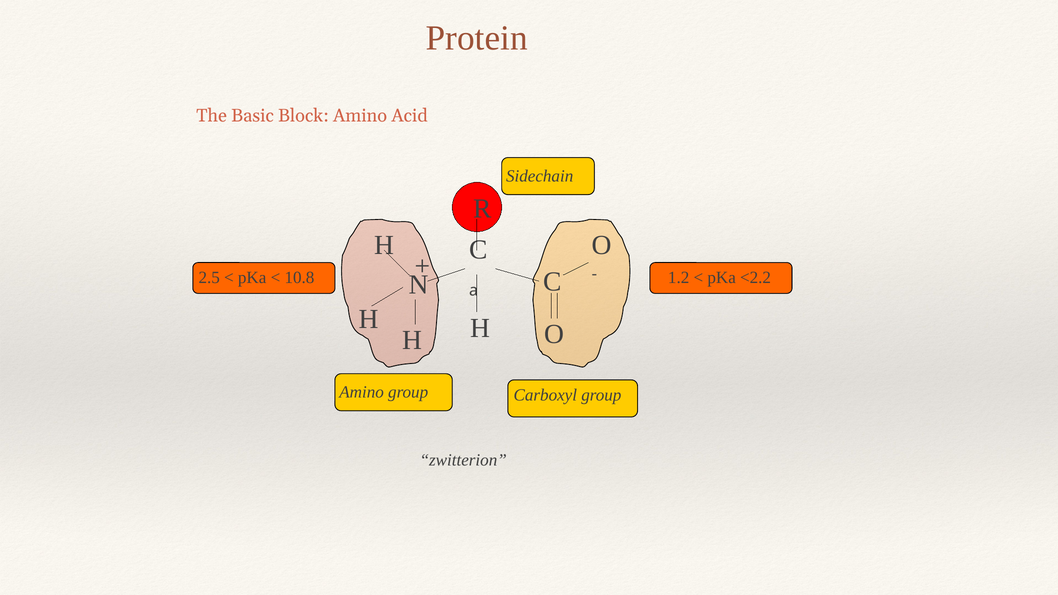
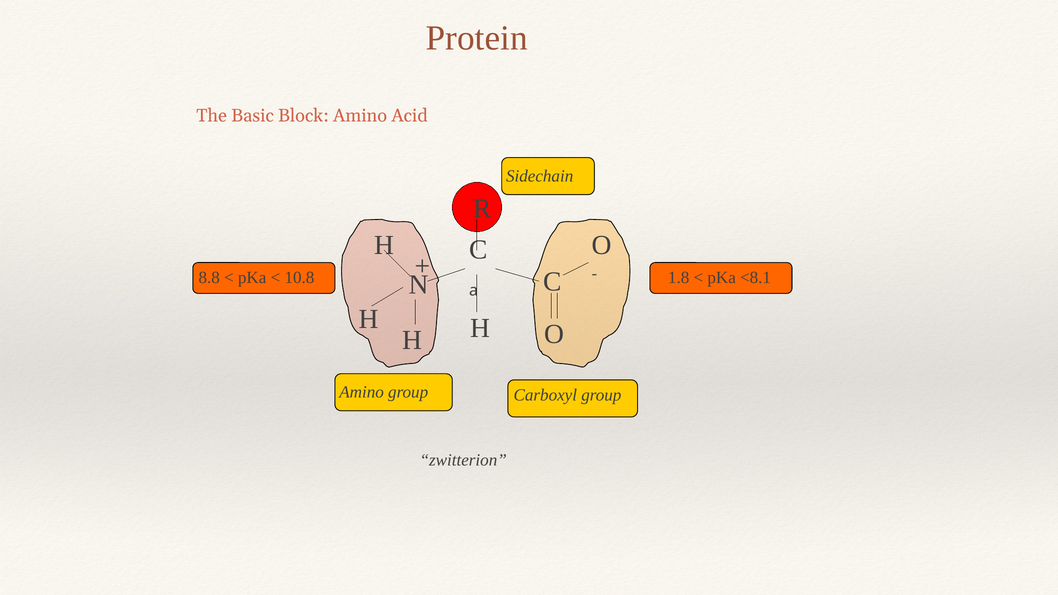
2.5: 2.5 -> 8.8
1.2: 1.2 -> 1.8
<2.2: <2.2 -> <8.1
